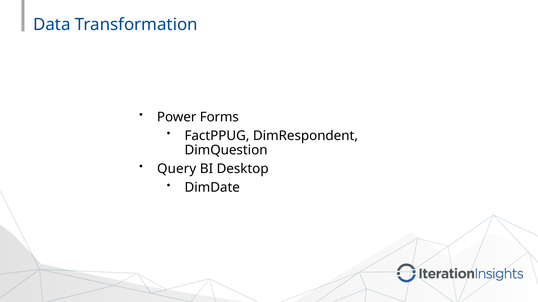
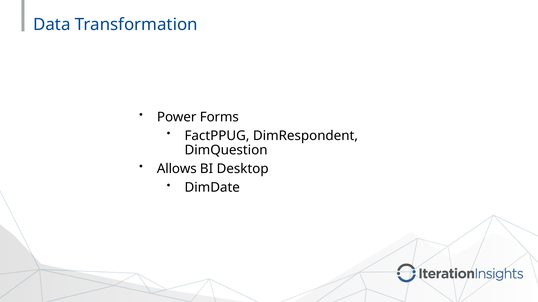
Query: Query -> Allows
